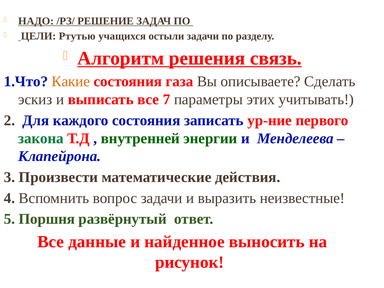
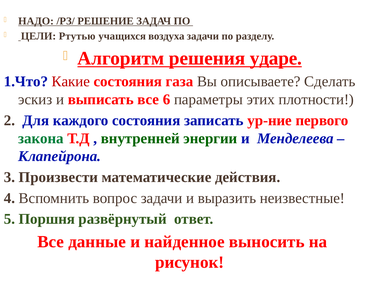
остыли: остыли -> воздуха
связь: связь -> ударе
Какие colour: orange -> red
7: 7 -> 6
учитывать: учитывать -> плотности
